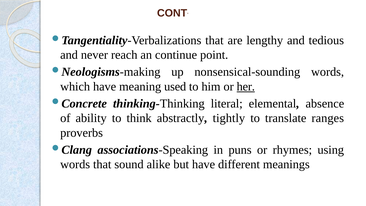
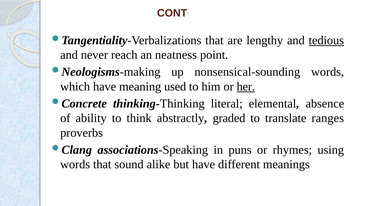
tedious underline: none -> present
continue: continue -> neatness
tightly: tightly -> graded
